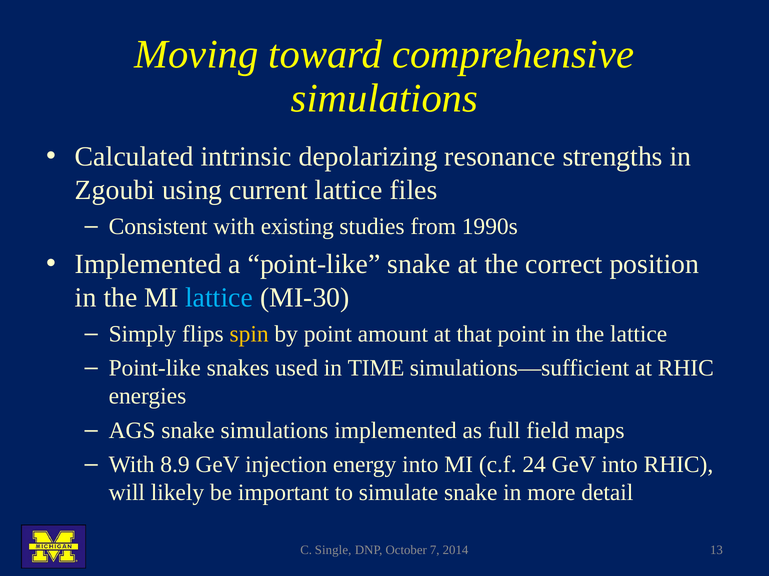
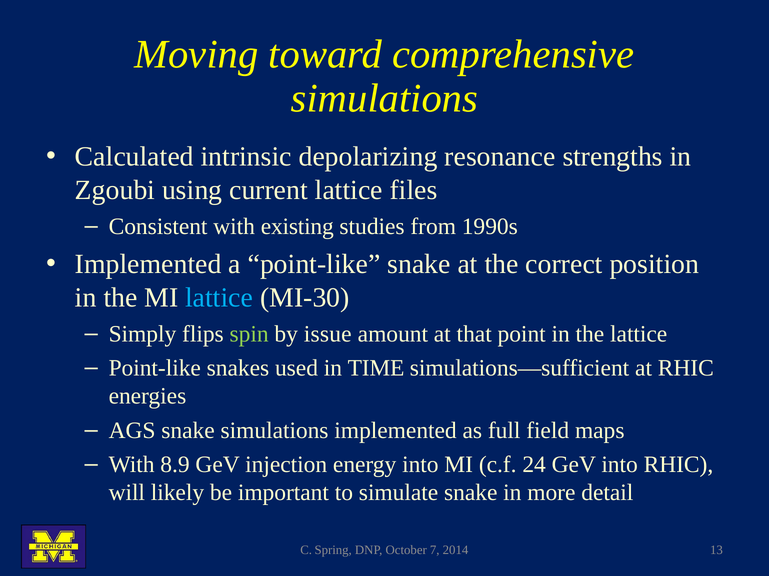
spin colour: yellow -> light green
by point: point -> issue
Single: Single -> Spring
